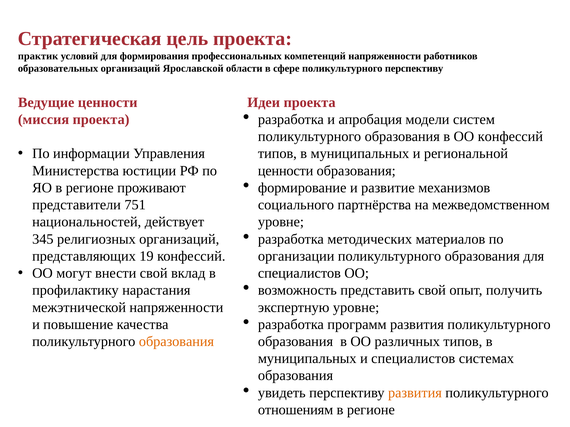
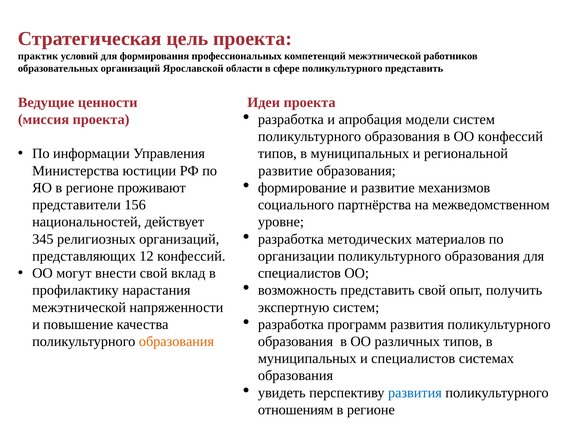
компетенций напряженности: напряженности -> межэтнической
поликультурного перспективу: перспективу -> представить
ценности at (286, 171): ценности -> развитие
751: 751 -> 156
19: 19 -> 12
экспертную уровне: уровне -> систем
развития at (415, 393) colour: orange -> blue
